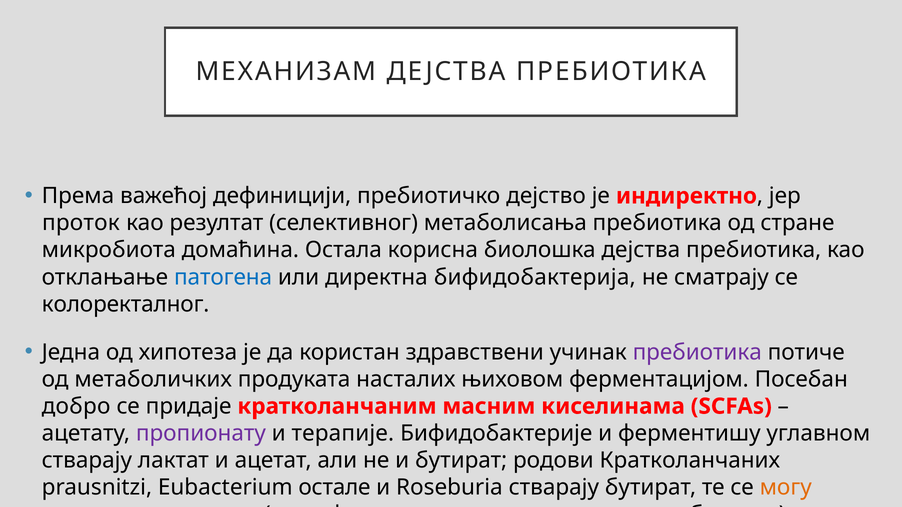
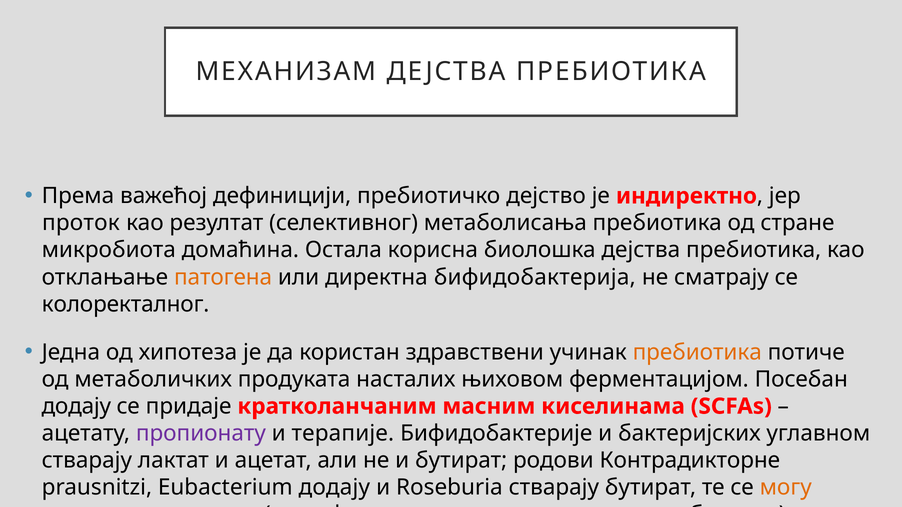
патогена colour: blue -> orange
пребиотика at (697, 352) colour: purple -> orange
добро at (76, 407): добро -> додају
ферментишу: ферментишу -> бактеријских
Кратколанчаних: Кратколанчаних -> Контрадикторне
Eubacterium остале: остале -> додају
